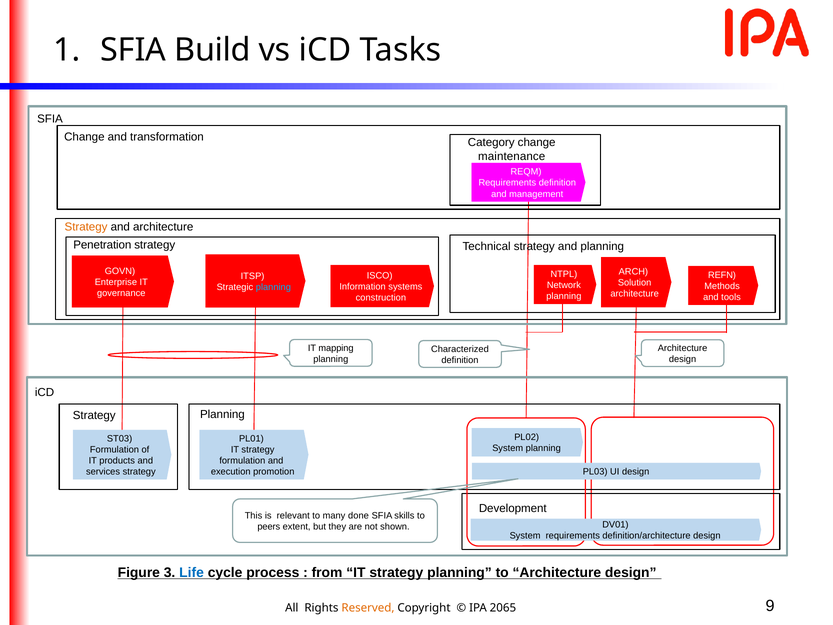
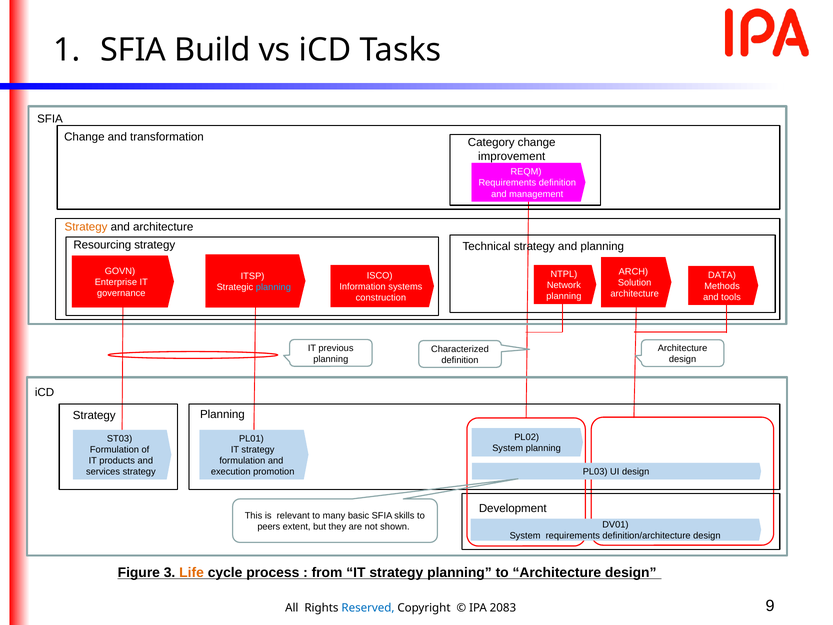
maintenance: maintenance -> improvement
Penetration: Penetration -> Resourcing
REFN: REFN -> DATA
mapping: mapping -> previous
done: done -> basic
Life colour: blue -> orange
Reserved colour: orange -> blue
2065: 2065 -> 2083
